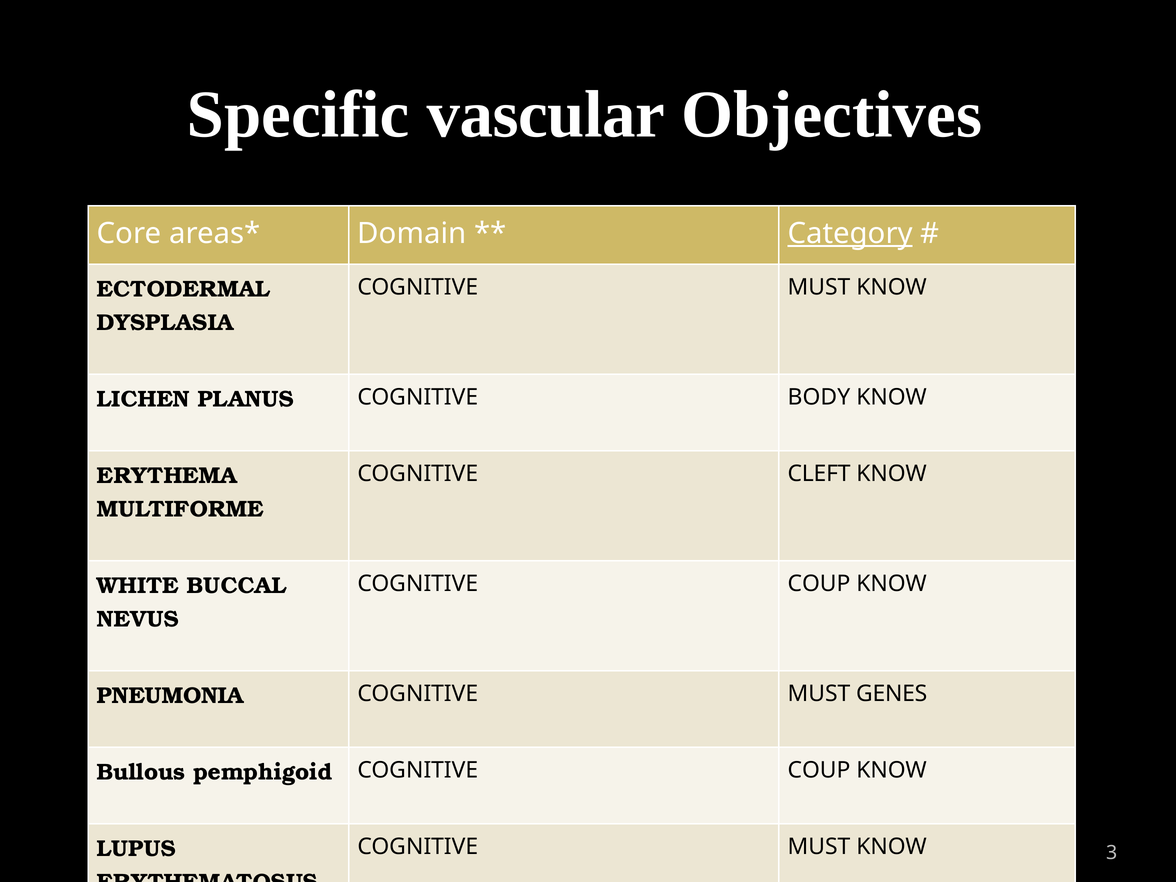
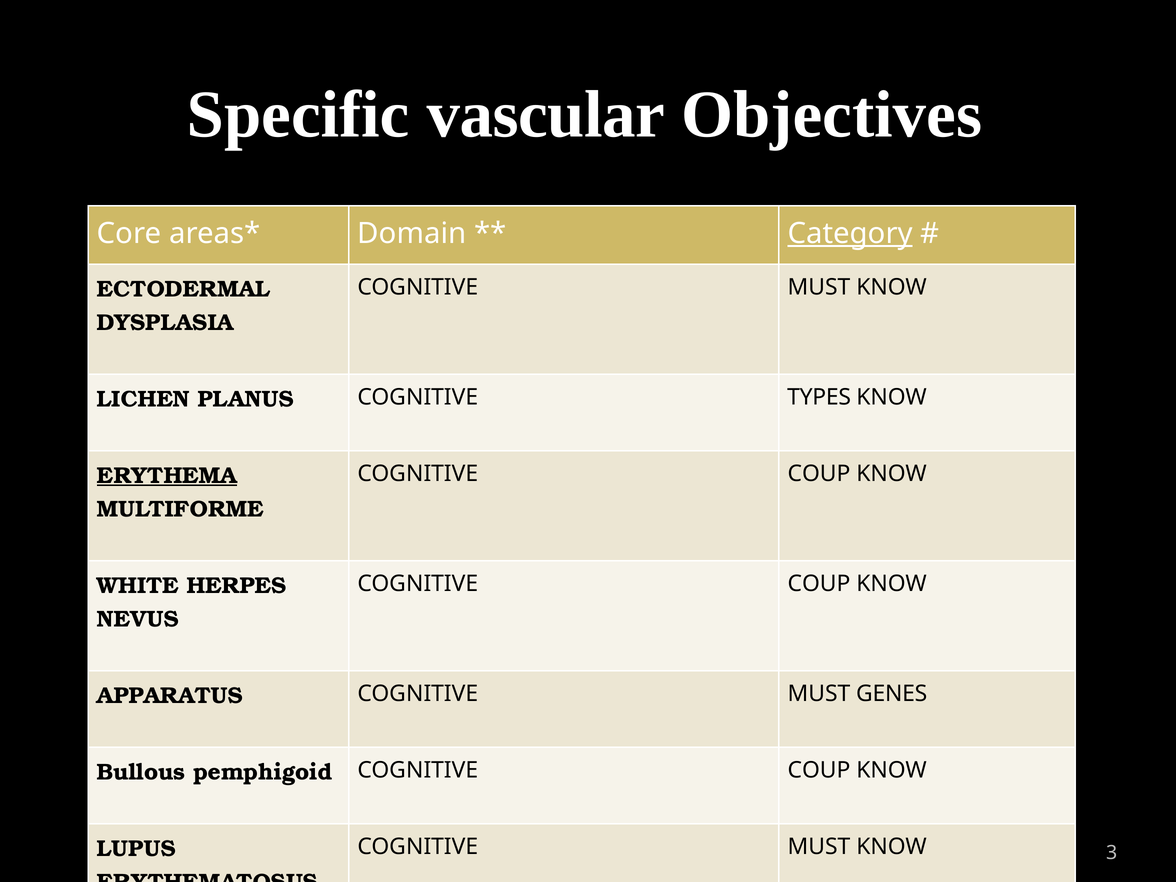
BODY: BODY -> TYPES
ERYTHEMA underline: none -> present
CLEFT at (819, 474): CLEFT -> COUP
BUCCAL: BUCCAL -> HERPES
PNEUMONIA: PNEUMONIA -> APPARATUS
